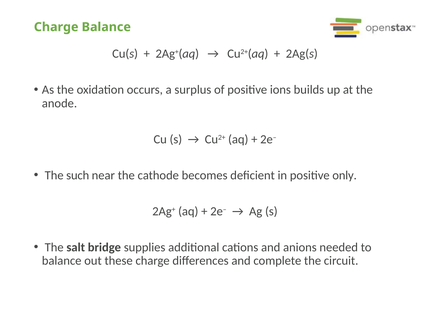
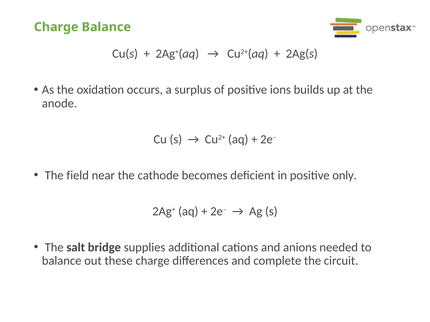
such: such -> field
